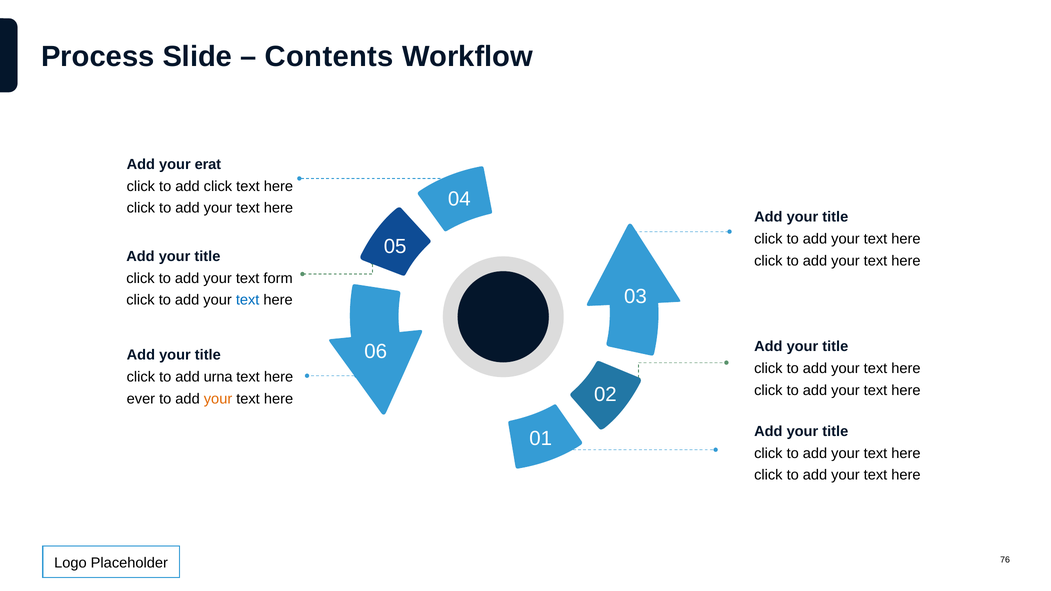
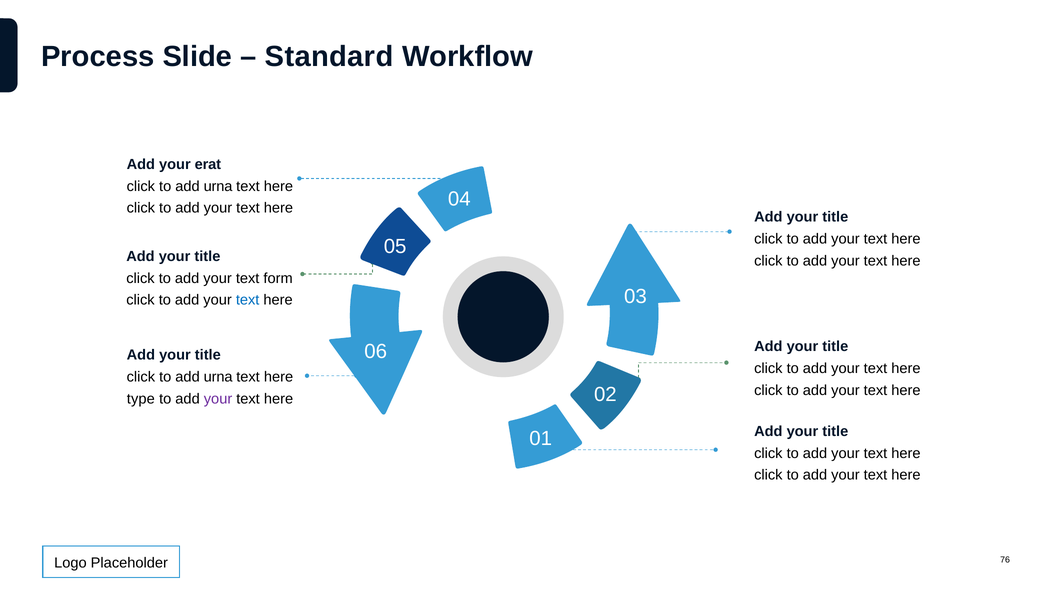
Contents: Contents -> Standard
click at (218, 186): click -> urna
ever: ever -> type
your at (218, 399) colour: orange -> purple
